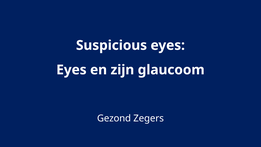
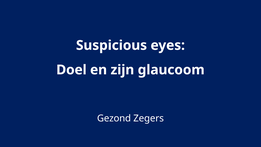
Eyes at (71, 70): Eyes -> Doel
